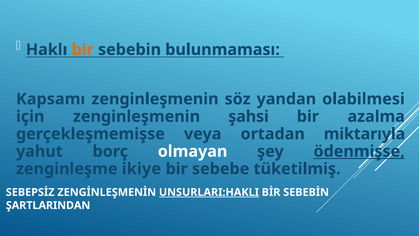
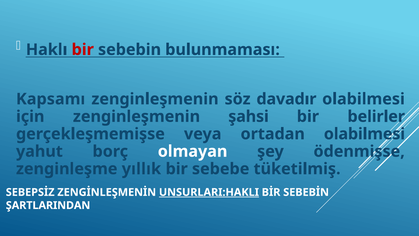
bir at (83, 50) colour: orange -> red
yandan: yandan -> davadır
azalma: azalma -> belirler
ortadan miktarıyla: miktarıyla -> olabilmesi
ödenmişse underline: present -> none
ikiye: ikiye -> yıllık
